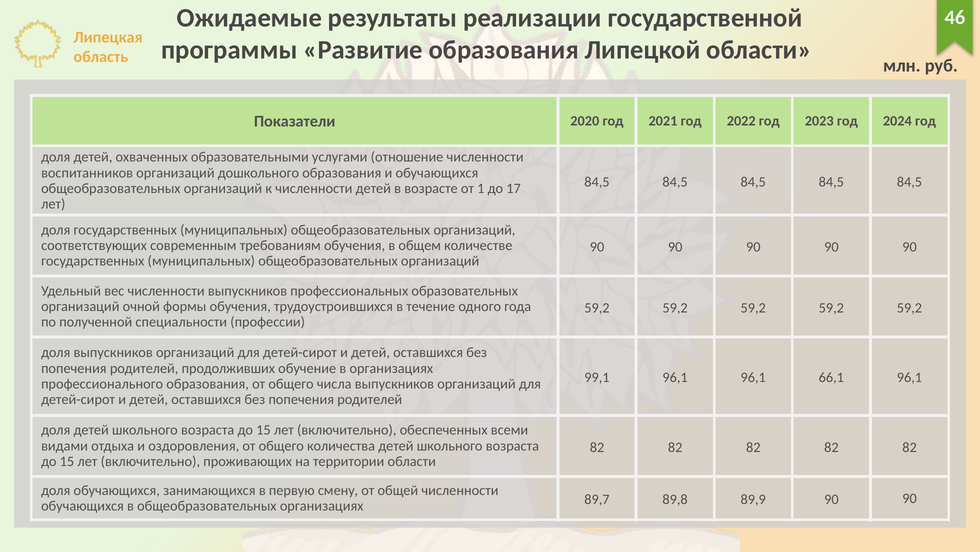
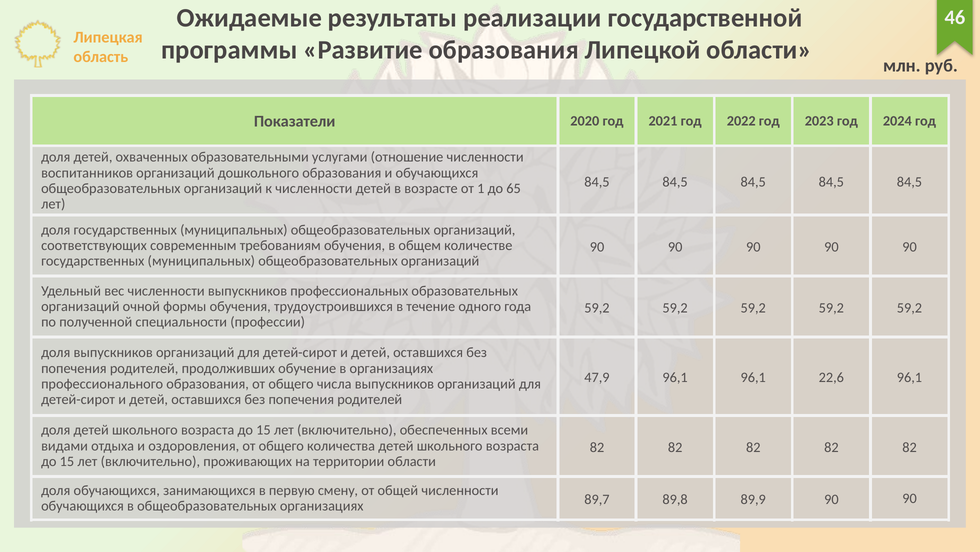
17: 17 -> 65
99,1: 99,1 -> 47,9
66,1: 66,1 -> 22,6
